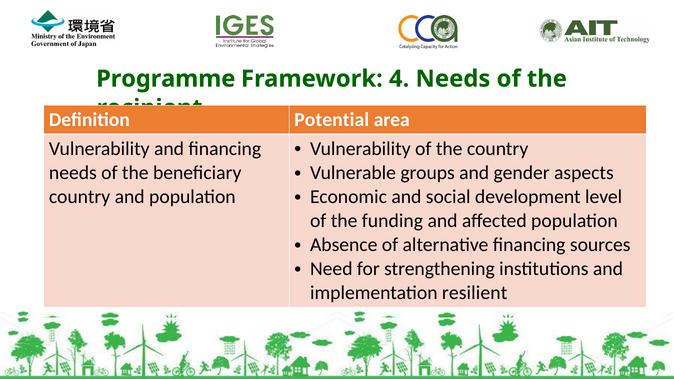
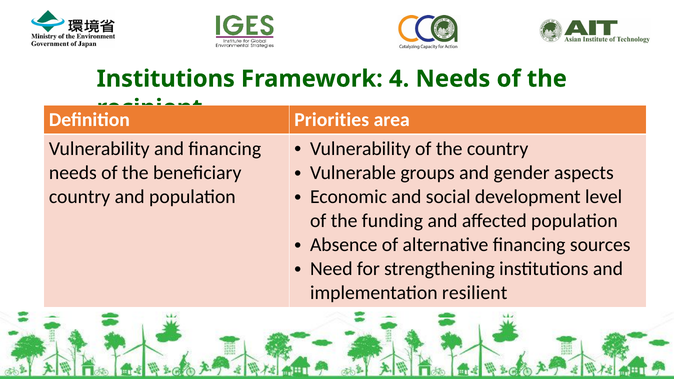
Programme at (166, 79): Programme -> Institutions
Potential: Potential -> Priorities
